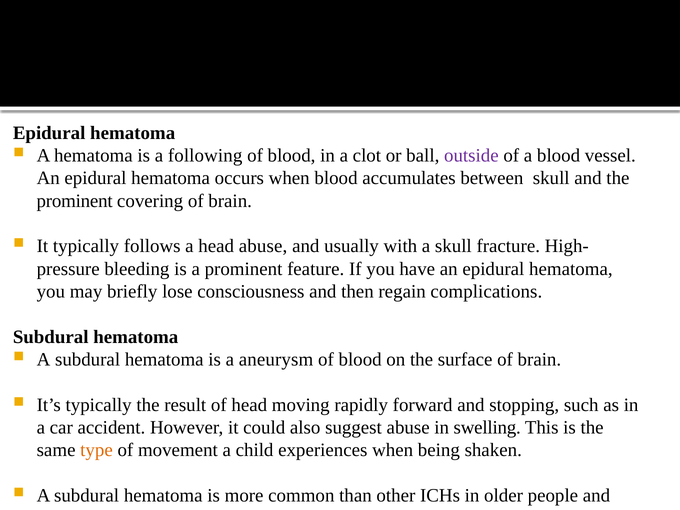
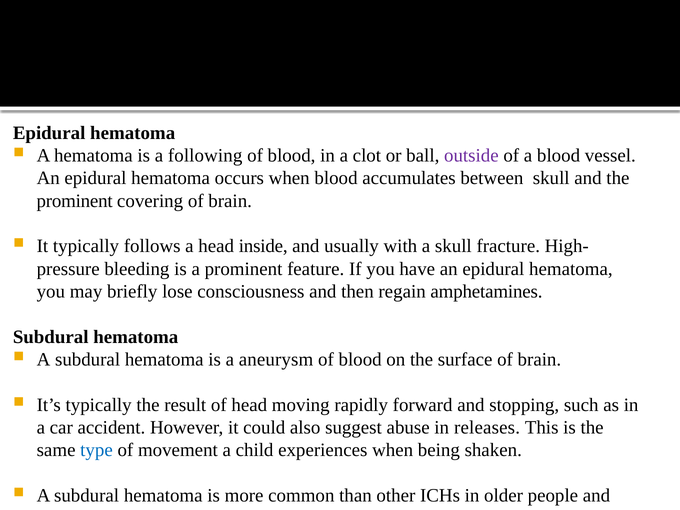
head abuse: abuse -> inside
complications: complications -> amphetamines
swelling: swelling -> releases
type colour: orange -> blue
